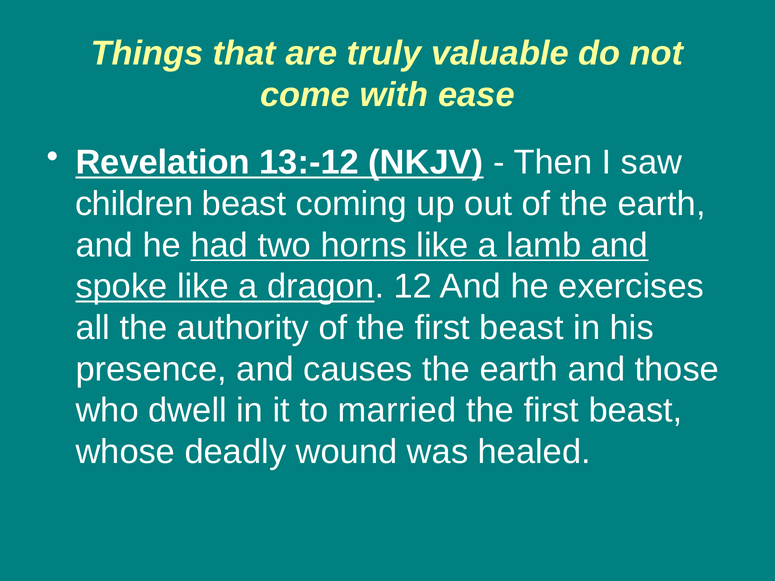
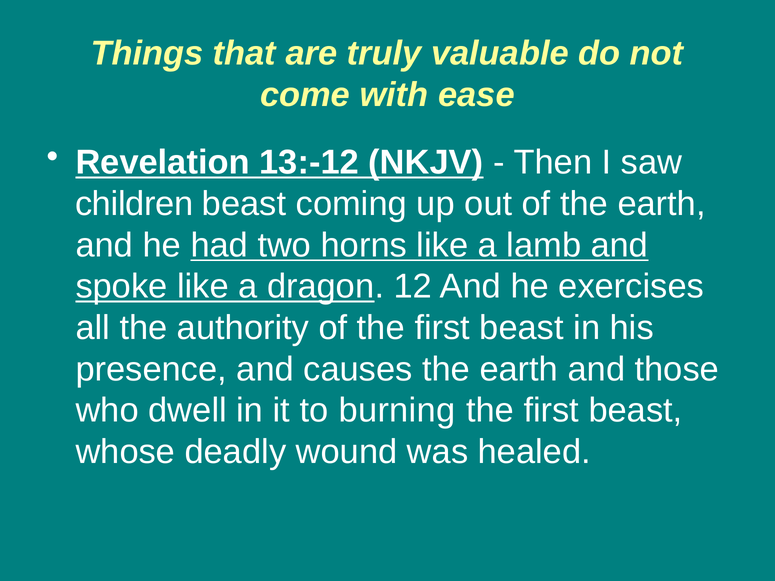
married: married -> burning
